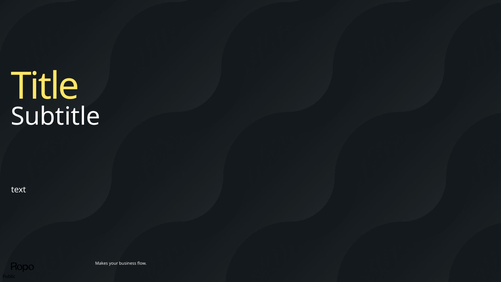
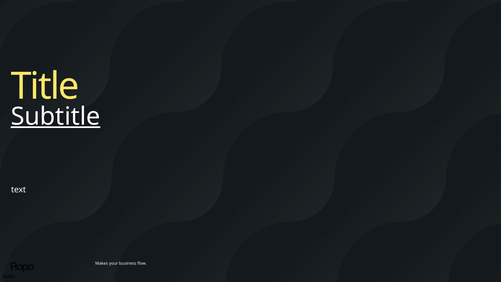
Subtitle underline: none -> present
